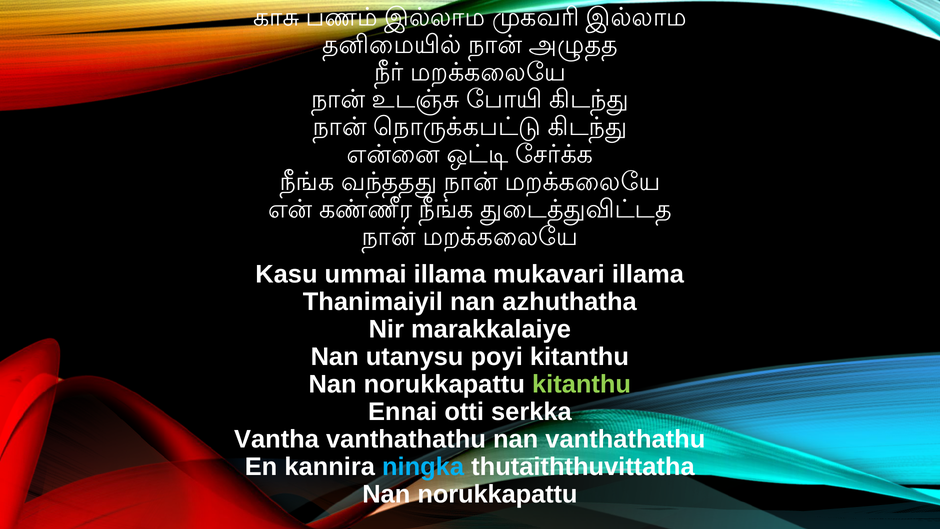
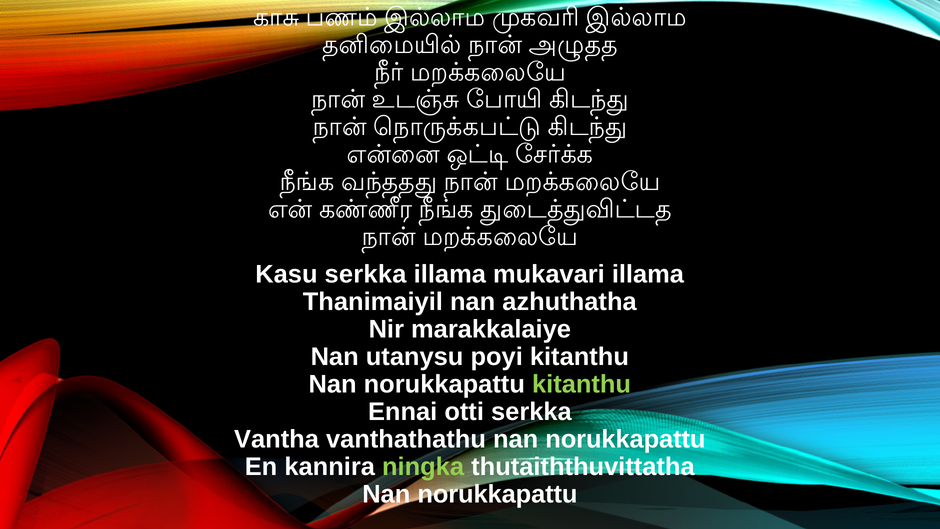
Kasu ummai: ummai -> serkka
vanthathathu nan vanthathathu: vanthathathu -> norukkapattu
ningka colour: light blue -> light green
